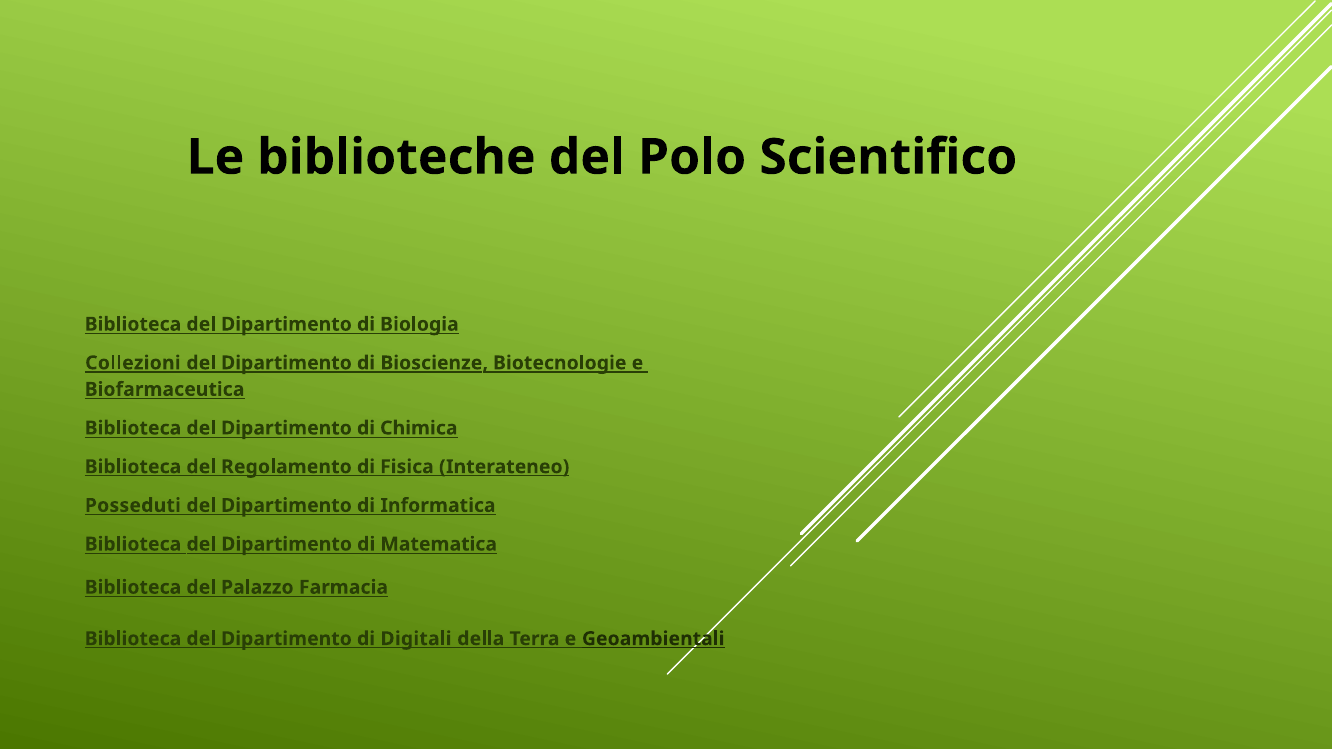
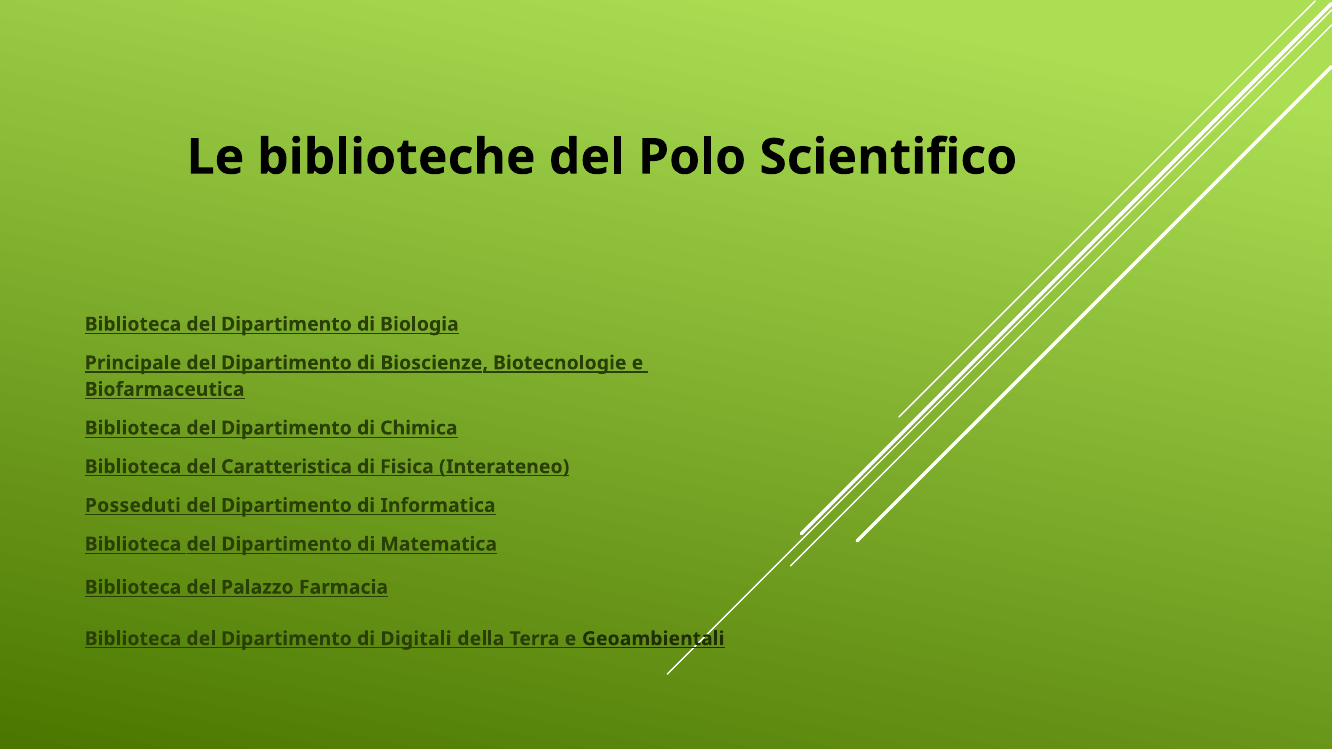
Collezioni: Collezioni -> Principale
Regolamento: Regolamento -> Caratteristica
